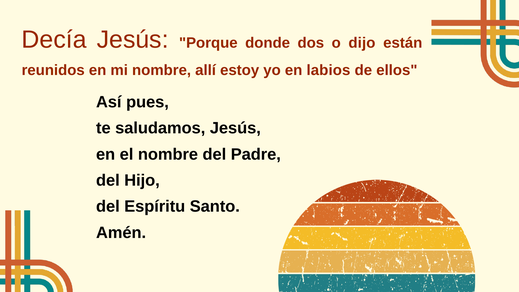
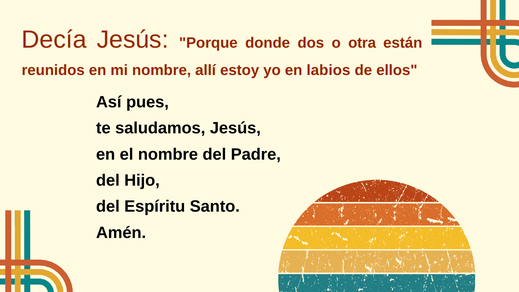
dijo: dijo -> otra
